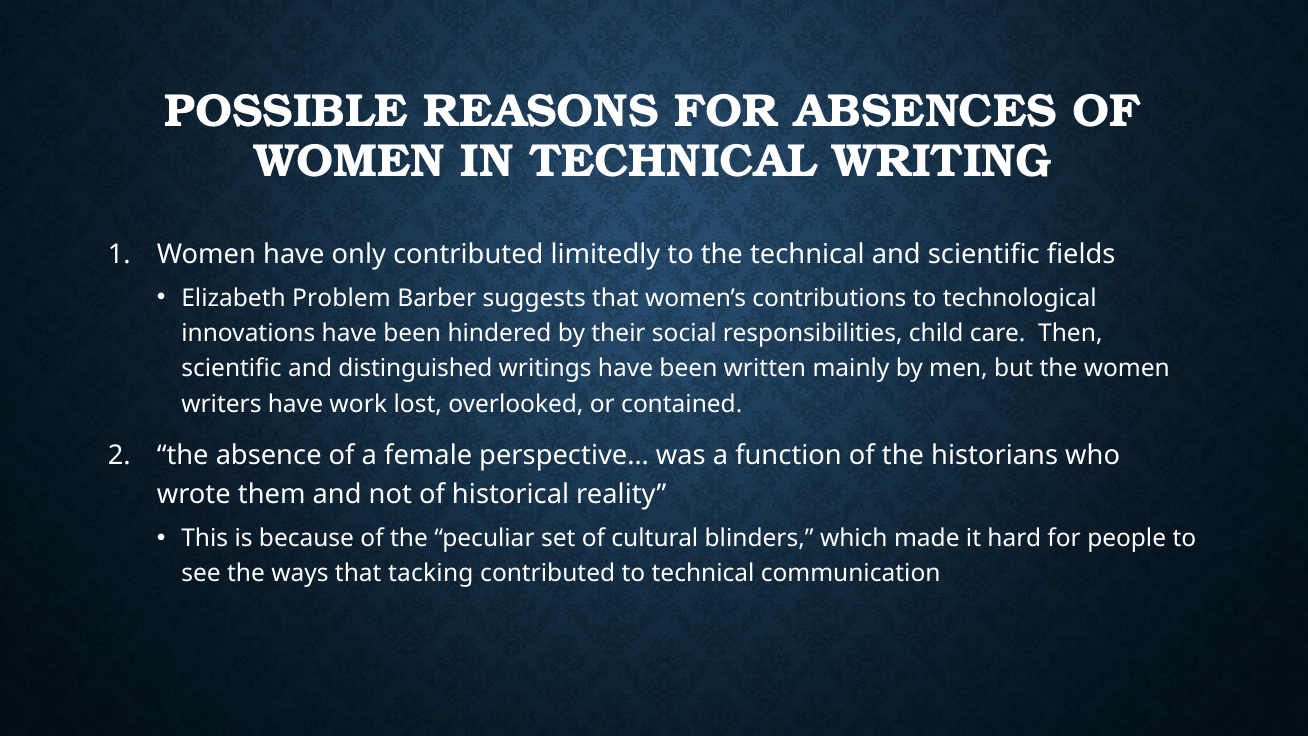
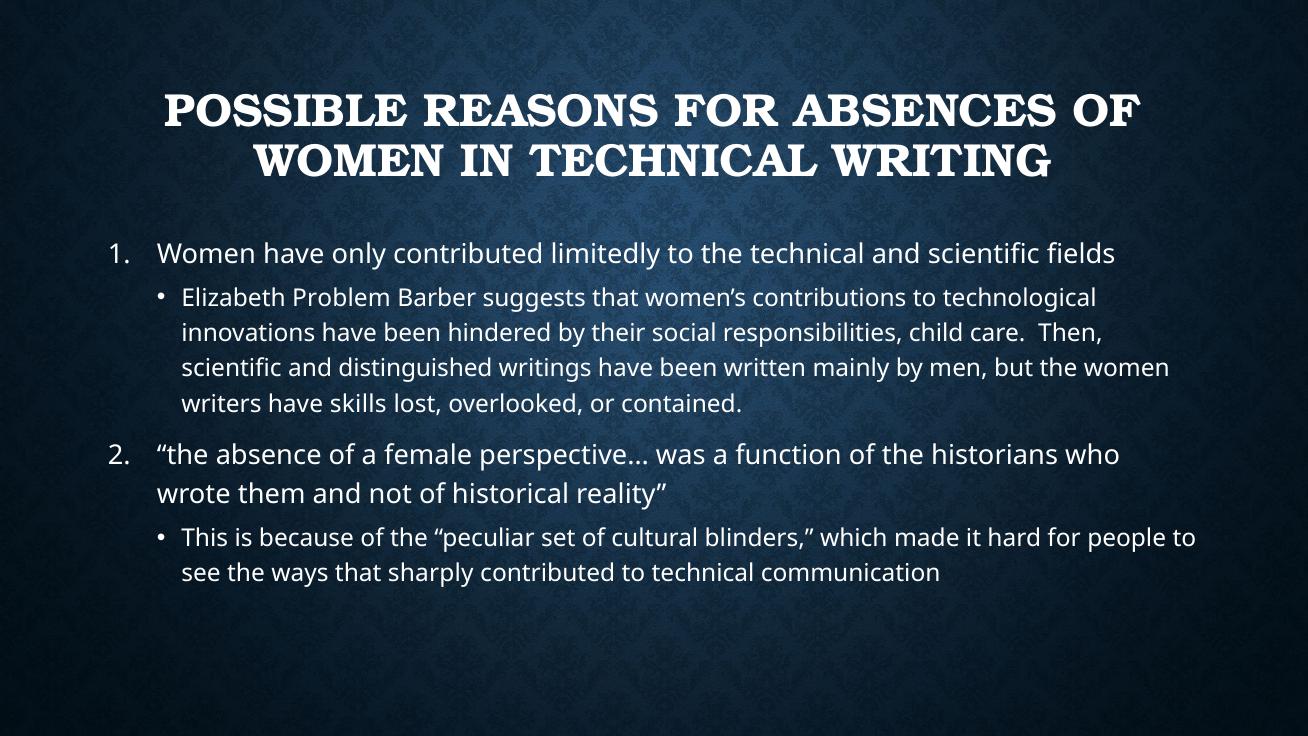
work: work -> skills
tacking: tacking -> sharply
